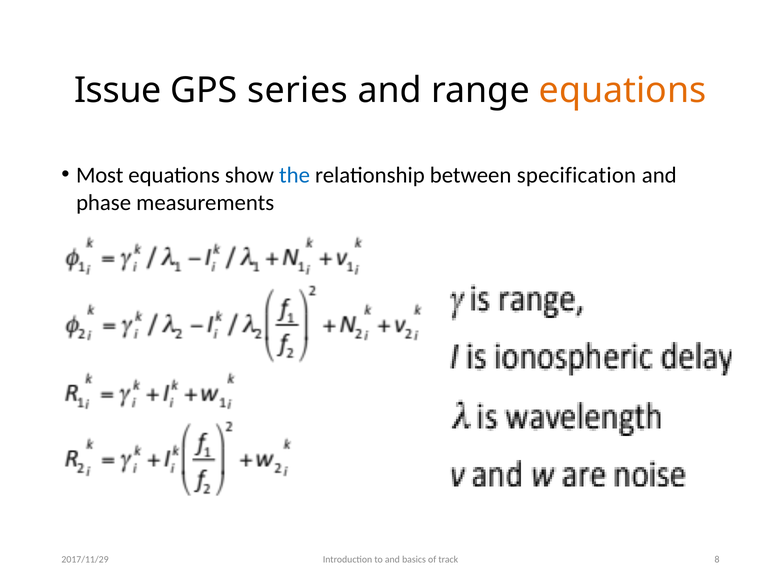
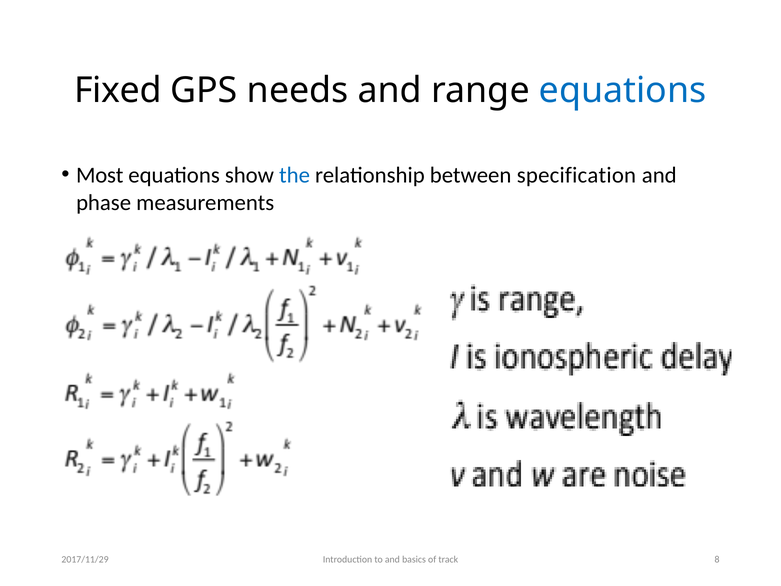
Issue: Issue -> Fixed
series: series -> needs
equations at (623, 90) colour: orange -> blue
